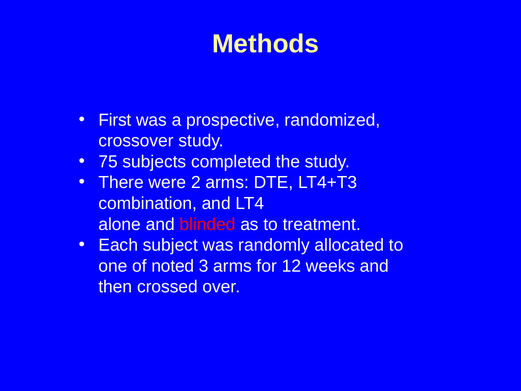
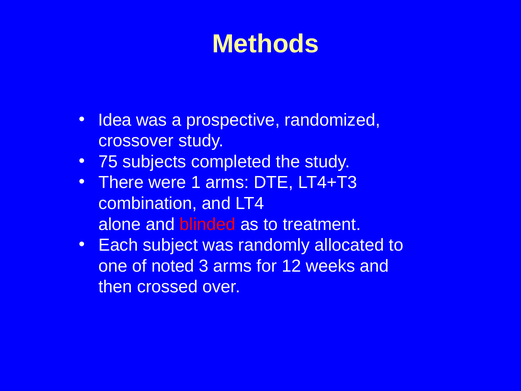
First: First -> Idea
2: 2 -> 1
